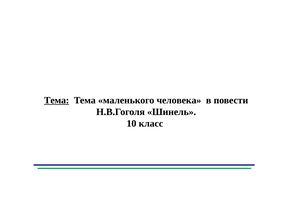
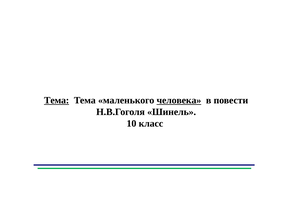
человека underline: none -> present
